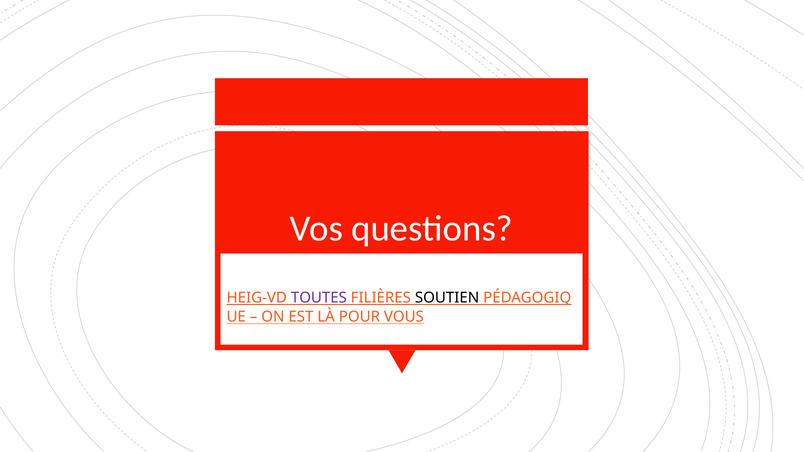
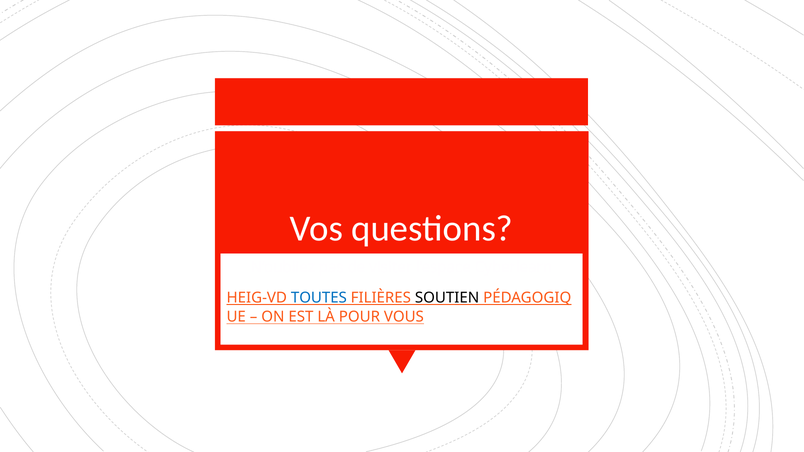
TOUTES colour: purple -> blue
